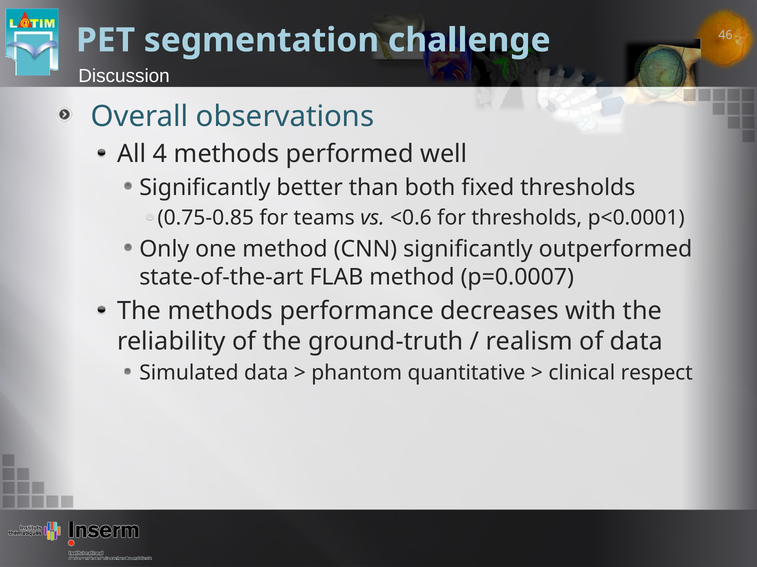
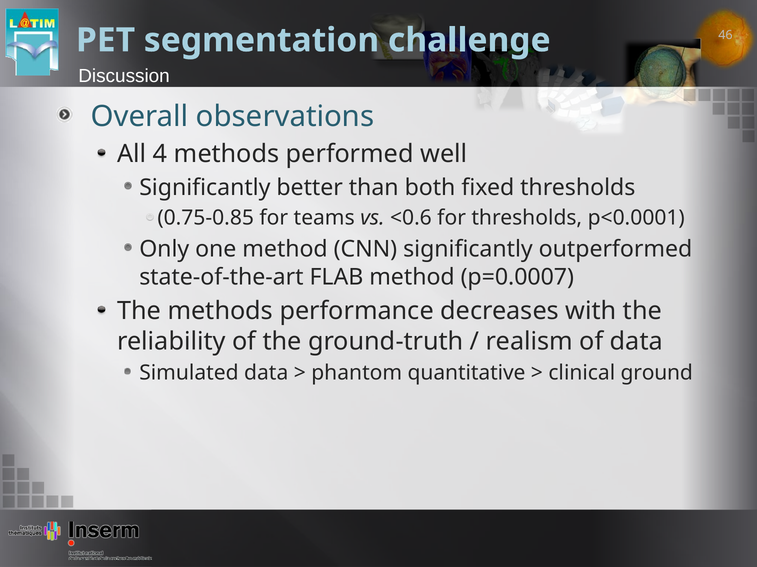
respect: respect -> ground
